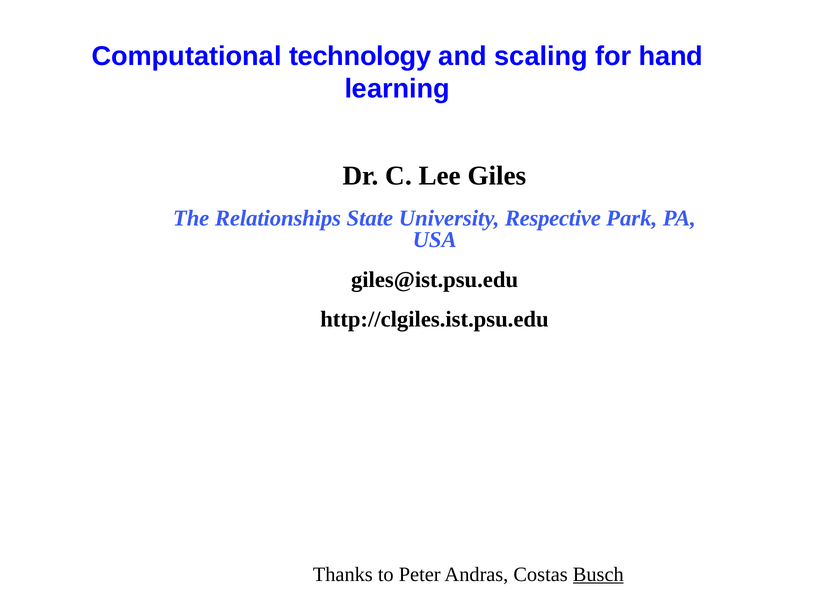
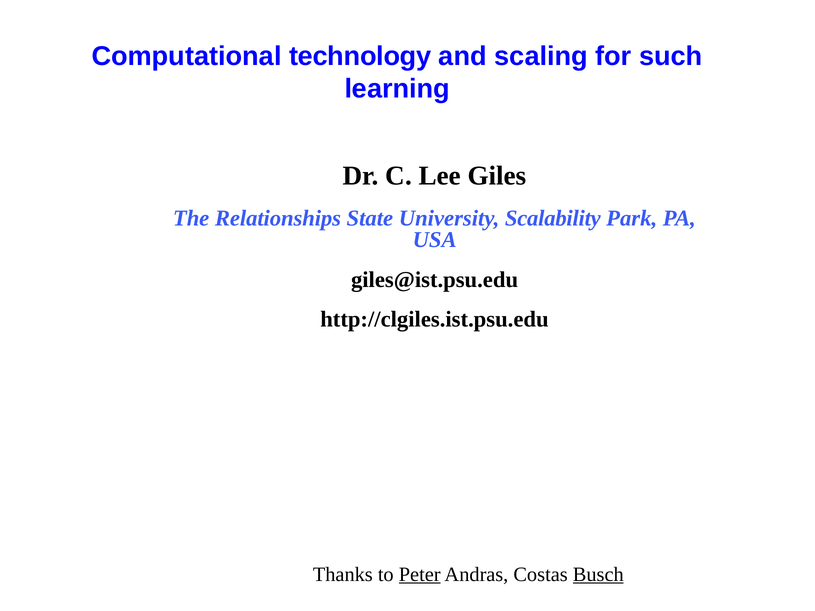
hand: hand -> such
Respective: Respective -> Scalability
Peter underline: none -> present
